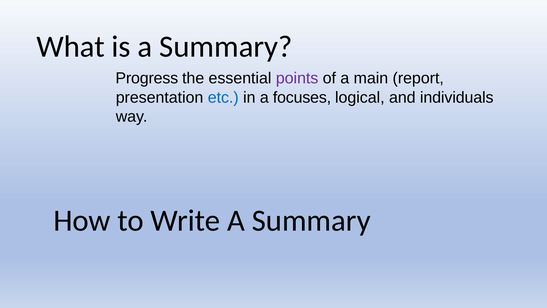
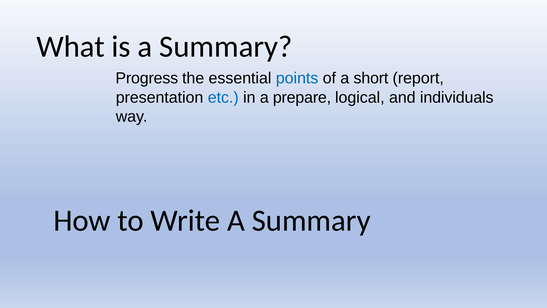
points colour: purple -> blue
main: main -> short
focuses: focuses -> prepare
